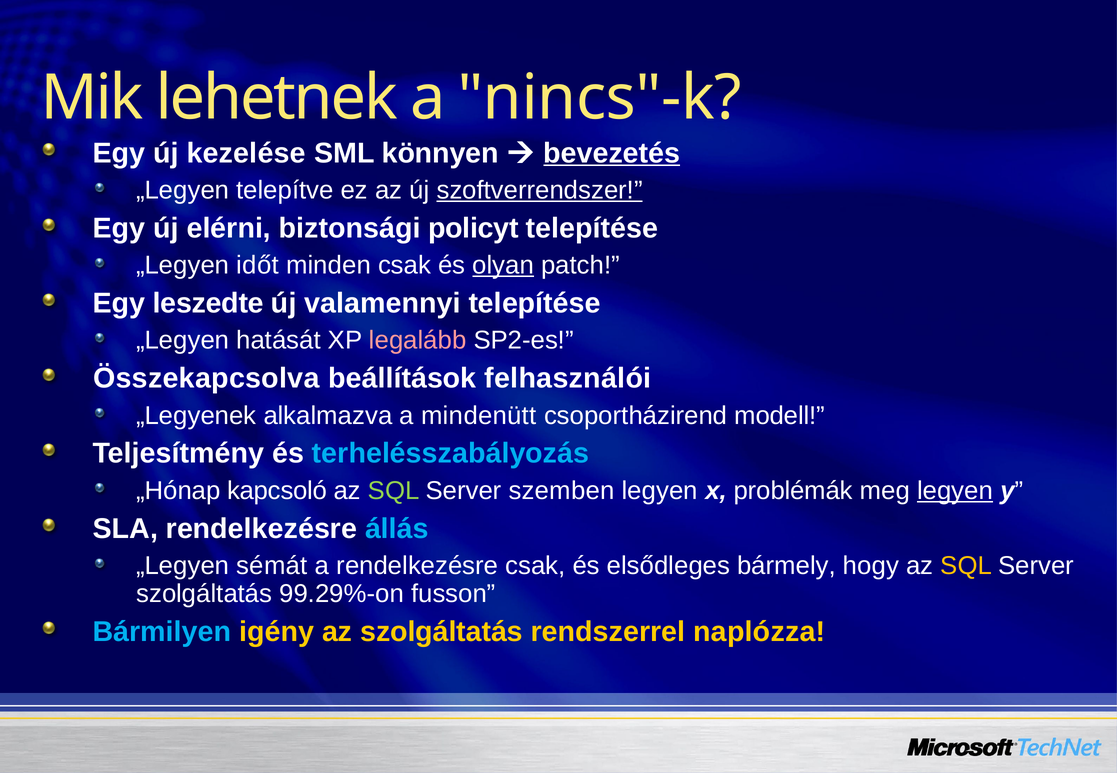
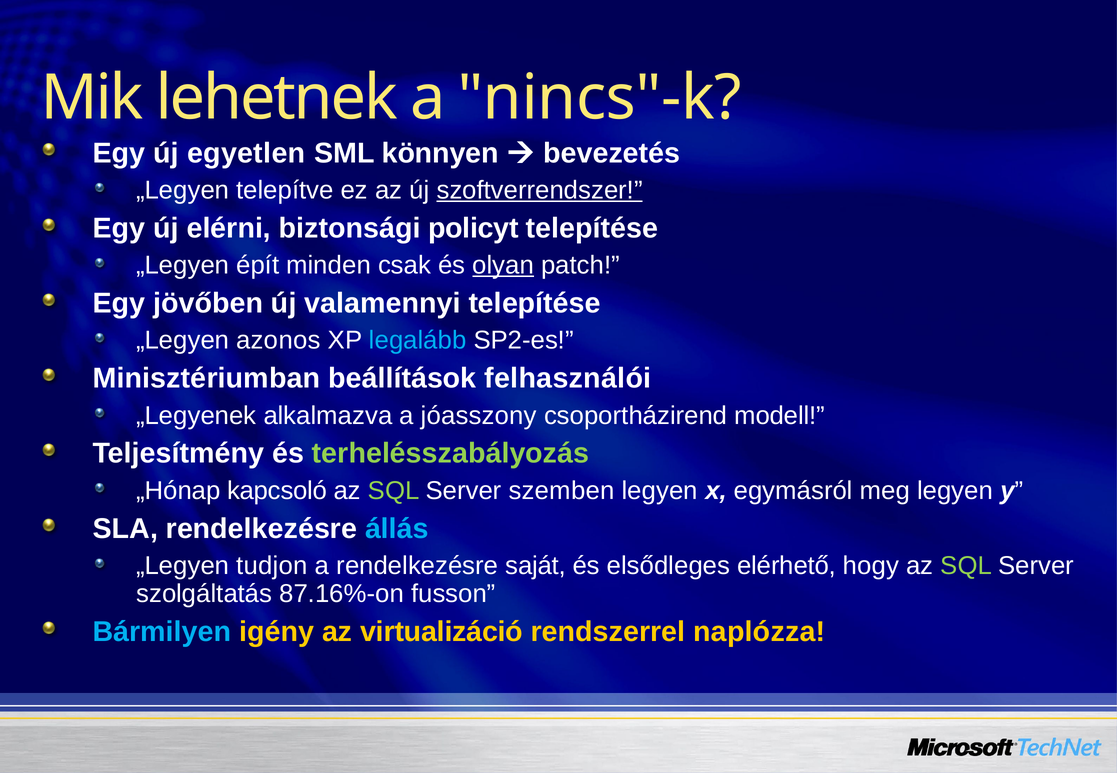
kezelése: kezelése -> egyetlen
bevezetés underline: present -> none
időt: időt -> épít
leszedte: leszedte -> jövőben
hatását: hatását -> azonos
legalább colour: pink -> light blue
Összekapcsolva: Összekapcsolva -> Minisztériumban
mindenütt: mindenütt -> jóasszony
terhelésszabályozás colour: light blue -> light green
problémák: problémák -> egymásról
legyen at (955, 491) underline: present -> none
sémát: sémát -> tudjon
rendelkezésre csak: csak -> saját
bármely: bármely -> elérhető
SQL at (966, 566) colour: yellow -> light green
99.29%-on: 99.29%-on -> 87.16%-on
az szolgáltatás: szolgáltatás -> virtualizáció
